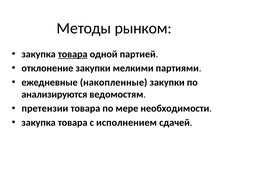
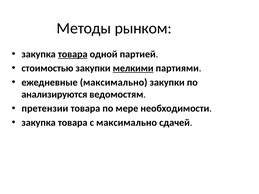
отклонение: отклонение -> стоимостью
мелкими underline: none -> present
ежедневные накопленные: накопленные -> максимально
с исполнением: исполнением -> максимально
